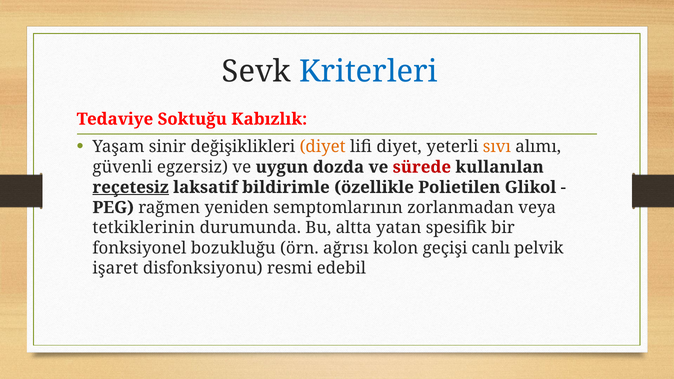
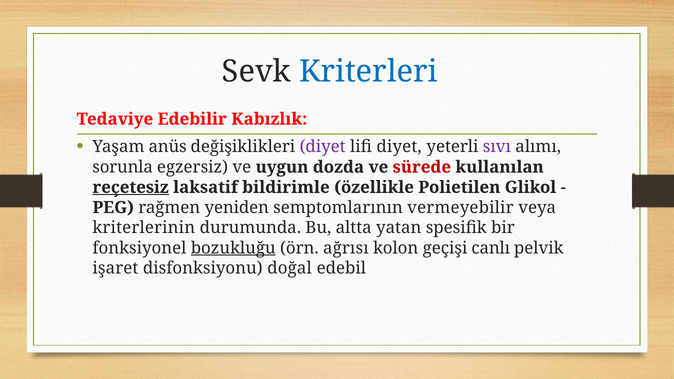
Soktuğu: Soktuğu -> Edebilir
sinir: sinir -> anüs
diyet at (323, 147) colour: orange -> purple
sıvı colour: orange -> purple
güvenli: güvenli -> sorunla
zorlanmadan: zorlanmadan -> vermeyebilir
tetkiklerinin: tetkiklerinin -> kriterlerinin
bozukluğu underline: none -> present
resmi: resmi -> doğal
